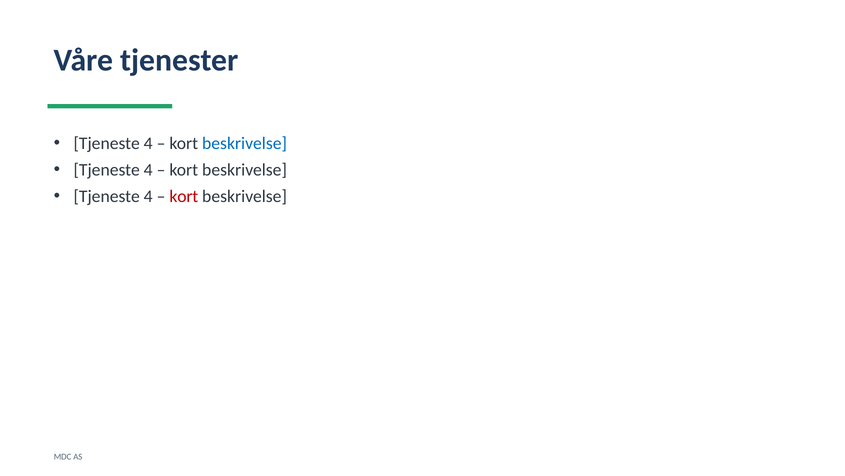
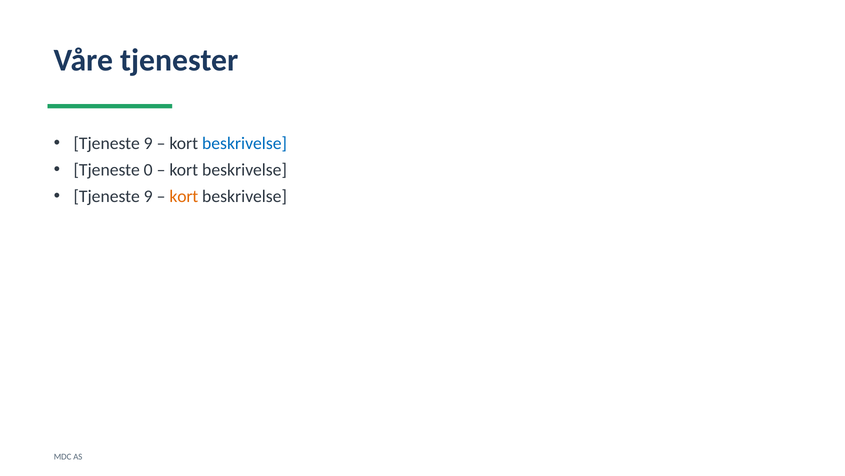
4 at (148, 143): 4 -> 9
4 at (148, 170): 4 -> 0
4 at (148, 196): 4 -> 9
kort at (184, 196) colour: red -> orange
